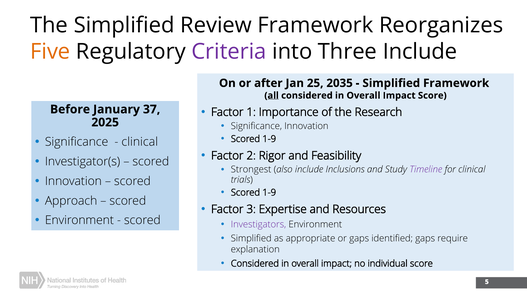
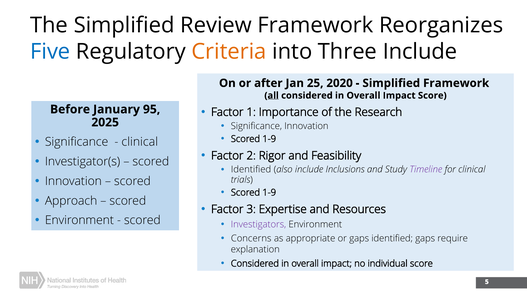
Five colour: orange -> blue
Criteria colour: purple -> orange
2035: 2035 -> 2020
37: 37 -> 95
Strongest at (251, 170): Strongest -> Identified
Simplified at (251, 239): Simplified -> Concerns
